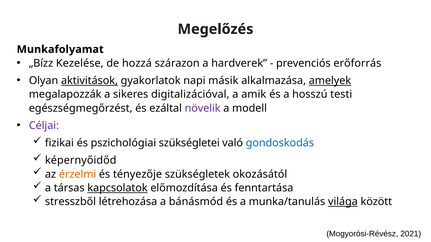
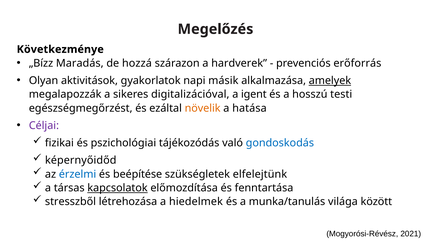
Munkafolyamat: Munkafolyamat -> Következménye
Kezelése: Kezelése -> Maradás
aktivitások underline: present -> none
amik: amik -> igent
növelik colour: purple -> orange
modell: modell -> hatása
szükségletei: szükségletei -> tájékozódás
érzelmi colour: orange -> blue
tényezője: tényezője -> beépítése
okozásától: okozásától -> elfelejtünk
bánásmód: bánásmód -> hiedelmek
világa underline: present -> none
